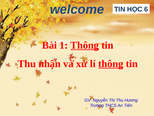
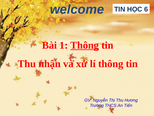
thông at (111, 64) underline: present -> none
